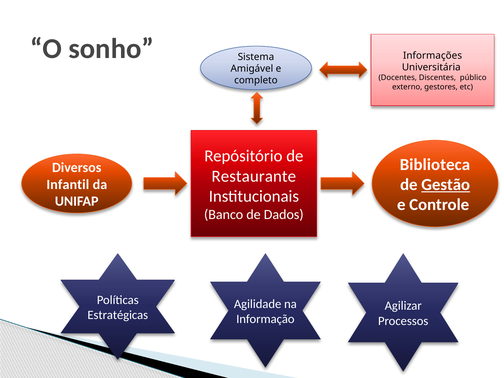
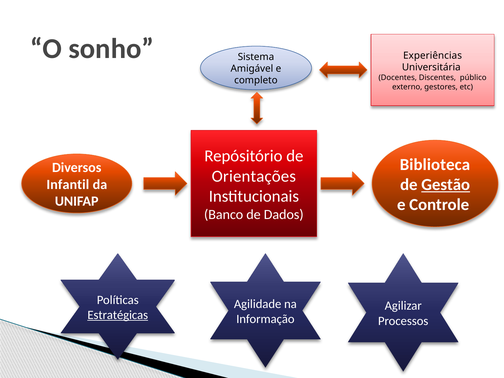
Informações: Informações -> Experiências
Restaurante: Restaurante -> Orientações
Estratégicas underline: none -> present
